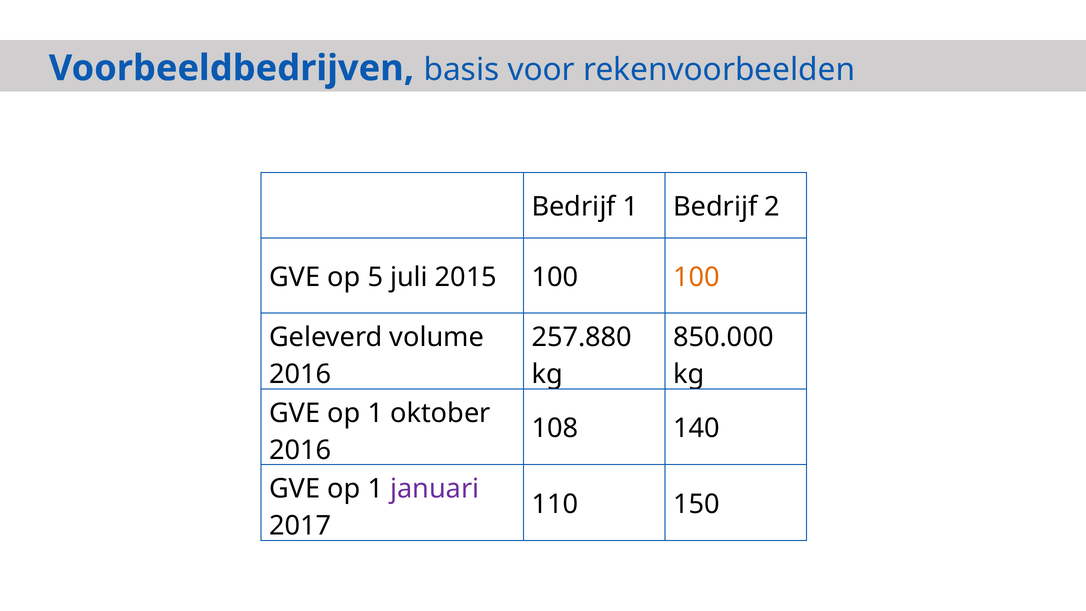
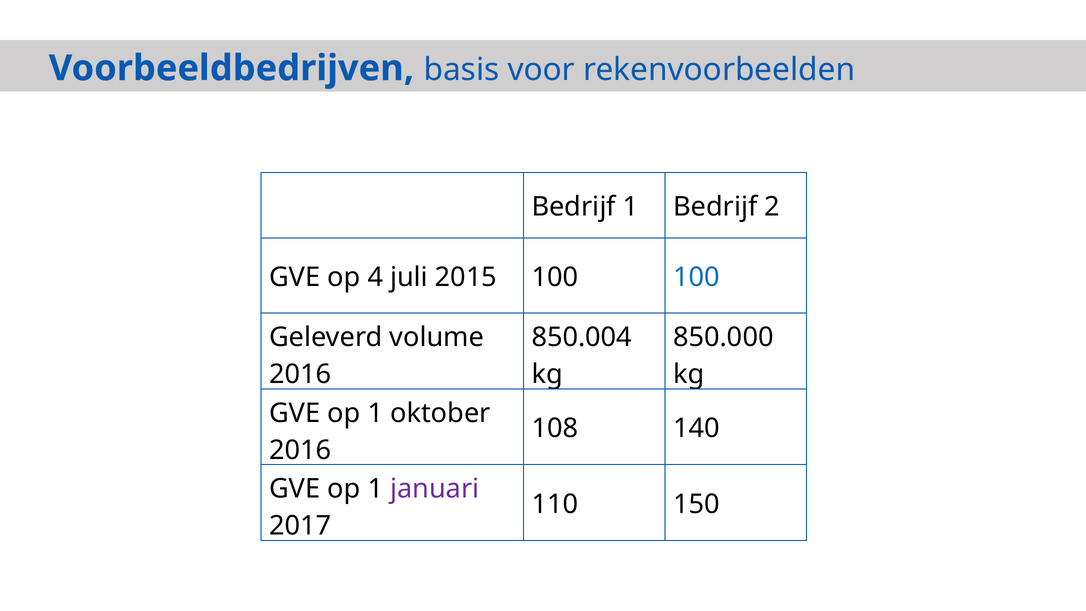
5: 5 -> 4
100 at (696, 277) colour: orange -> blue
257.880: 257.880 -> 850.004
